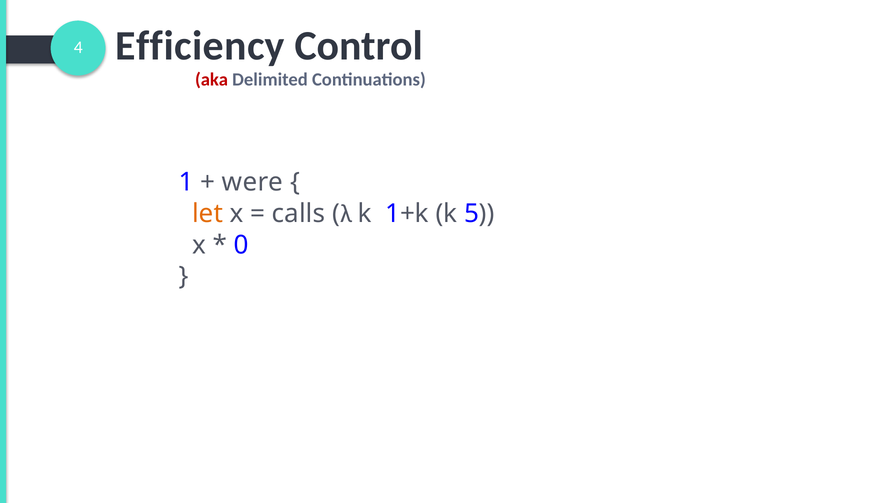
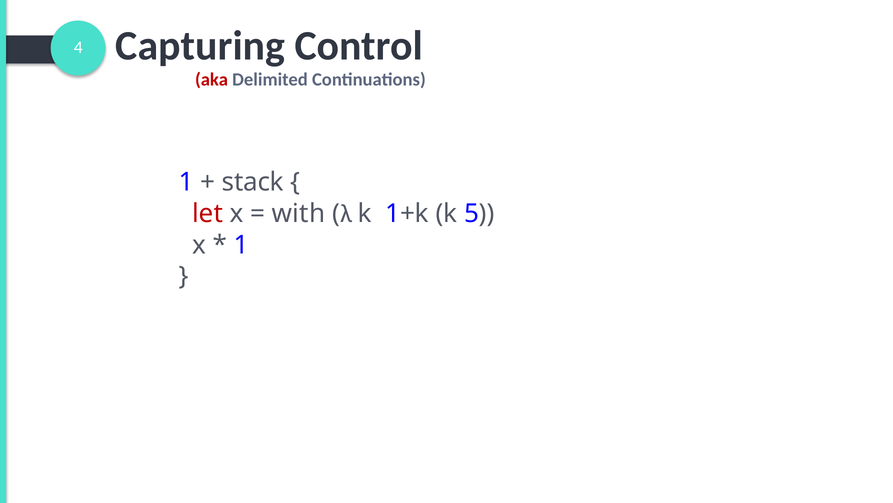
Efficiency: Efficiency -> Capturing
were: were -> stack
let colour: orange -> red
calls: calls -> with
0 at (241, 245): 0 -> 1
